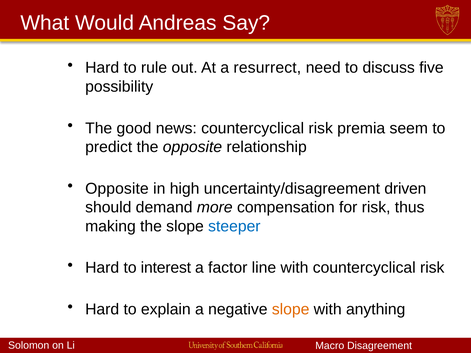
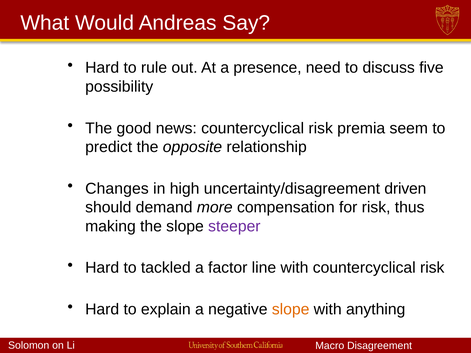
resurrect: resurrect -> presence
Opposite at (117, 189): Opposite -> Changes
steeper colour: blue -> purple
interest: interest -> tackled
